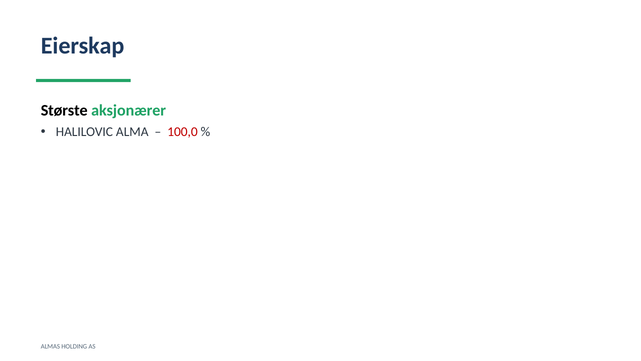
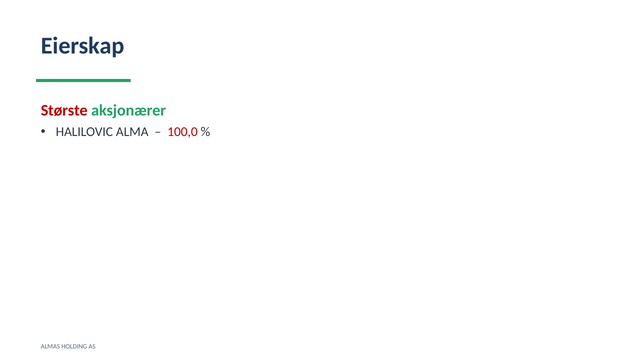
Største colour: black -> red
